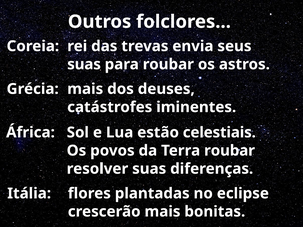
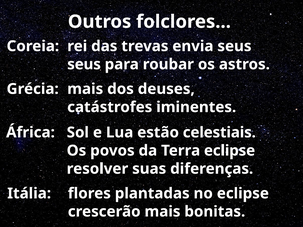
suas at (84, 64): suas -> seus
Terra roubar: roubar -> eclipse
